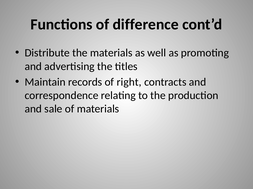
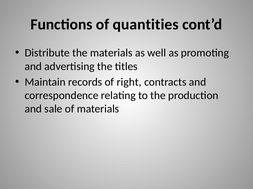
difference: difference -> quantities
